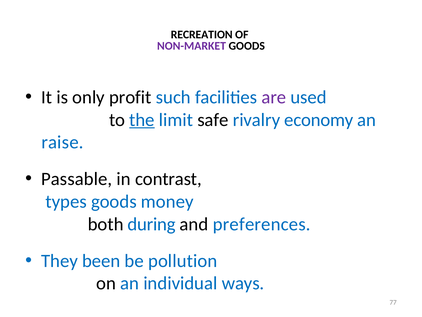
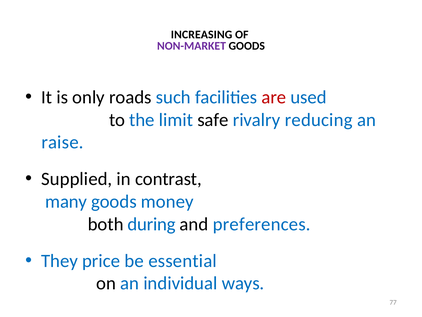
RECREATION: RECREATION -> INCREASING
profit: profit -> roads
are colour: purple -> red
the underline: present -> none
economy: economy -> reducing
Passable: Passable -> Supplied
types: types -> many
been: been -> price
pollution: pollution -> essential
